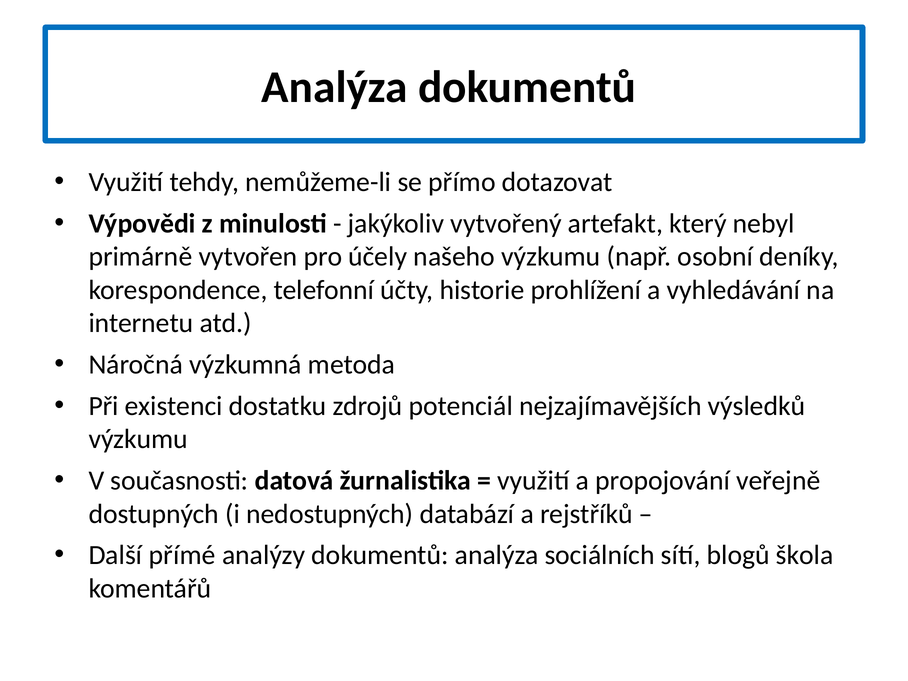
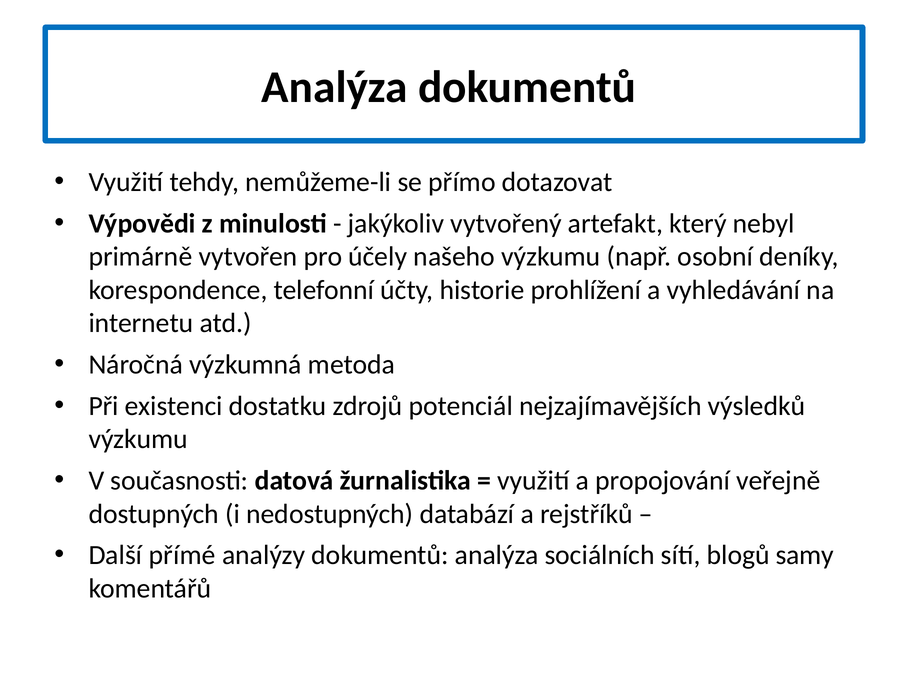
škola: škola -> samy
